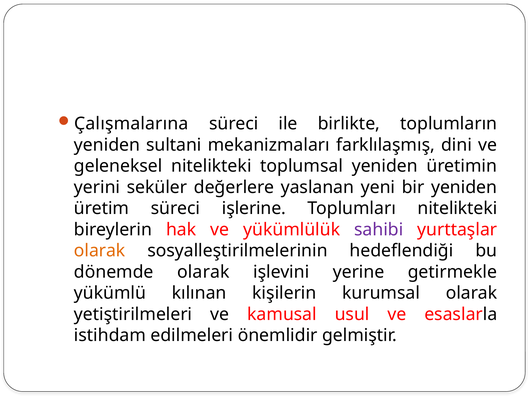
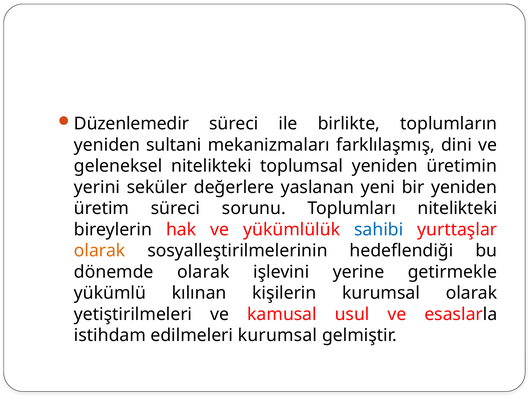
Çalışmalarına: Çalışmalarına -> Düzenlemedir
işlerine: işlerine -> sorunu
sahibi colour: purple -> blue
edilmeleri önemlidir: önemlidir -> kurumsal
